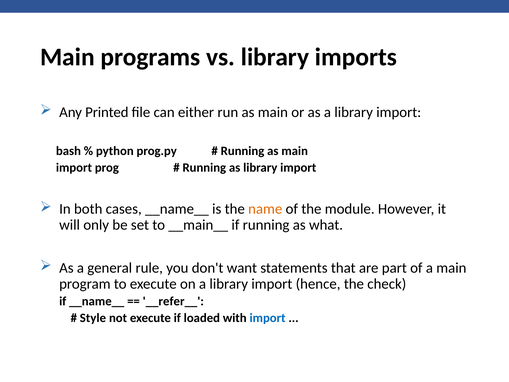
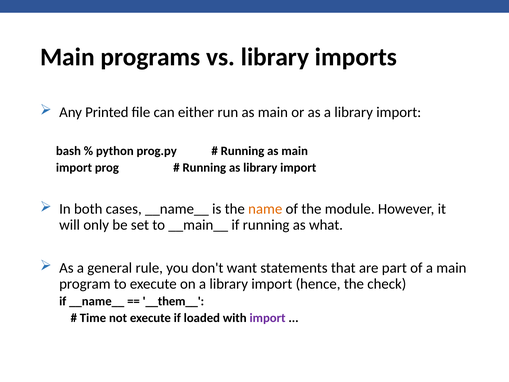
__refer__: __refer__ -> __them__
Style: Style -> Time
import at (268, 318) colour: blue -> purple
